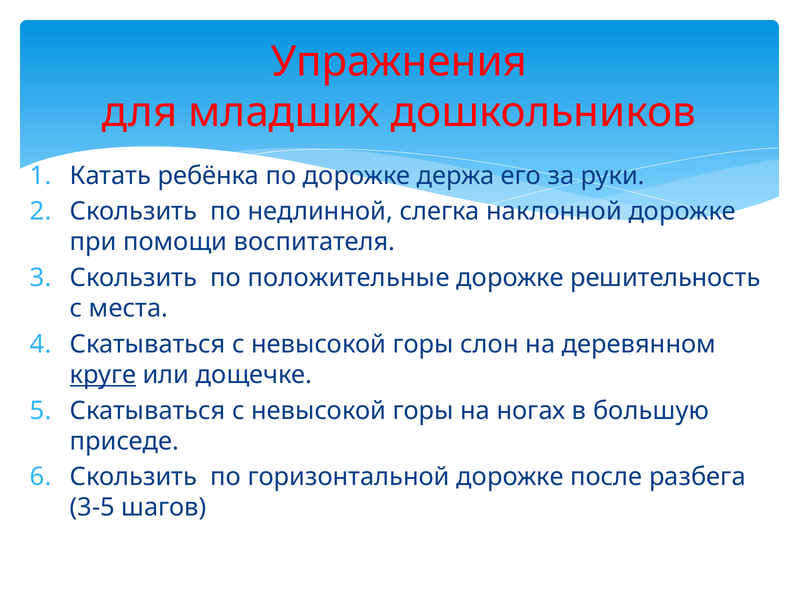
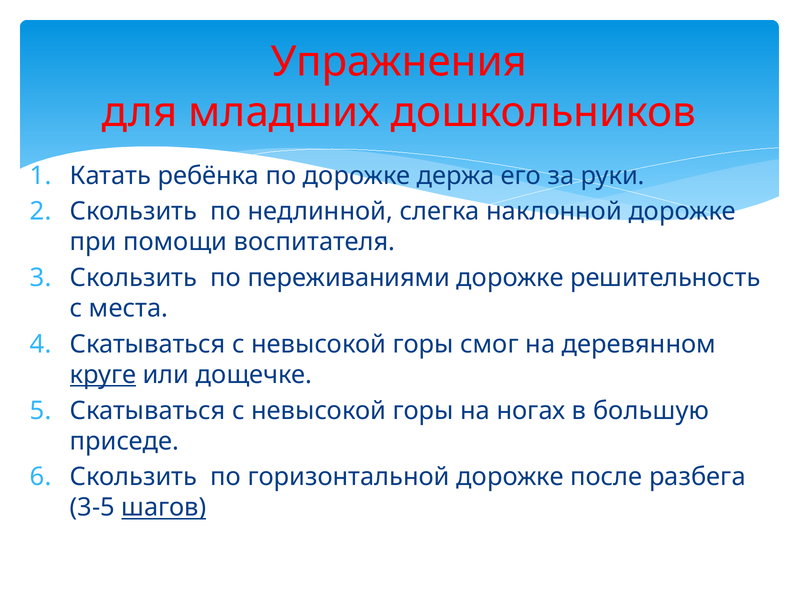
положительные: положительные -> переживаниями
слон: слон -> смог
шагов underline: none -> present
